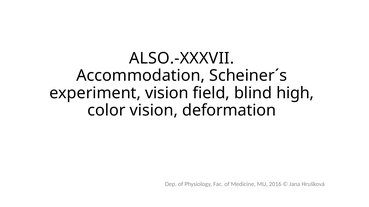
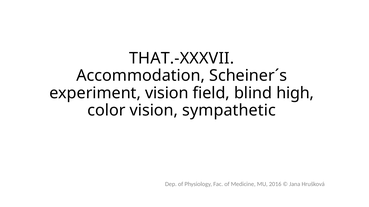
ALSO.-XXXVII: ALSO.-XXXVII -> THAT.-XXXVII
deformation: deformation -> sympathetic
